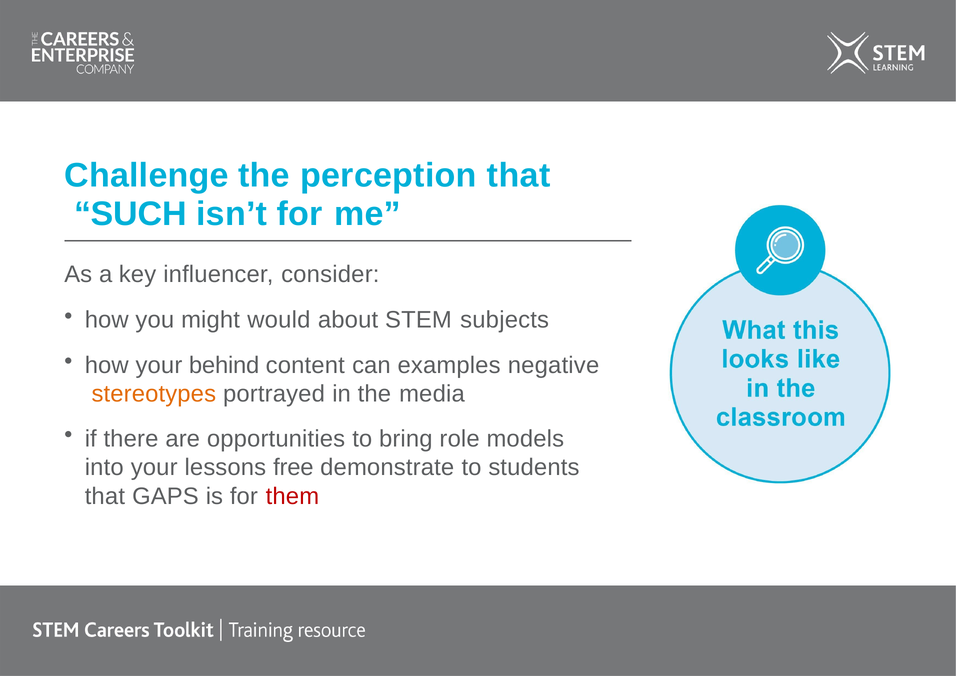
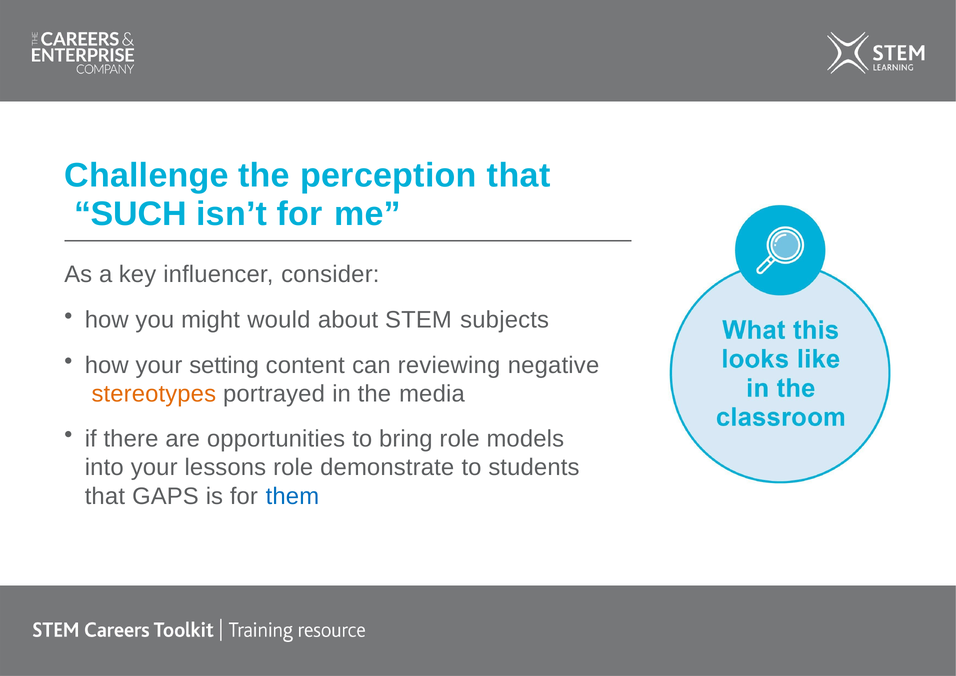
behind: behind -> setting
examples: examples -> reviewing
lessons free: free -> role
them colour: red -> blue
